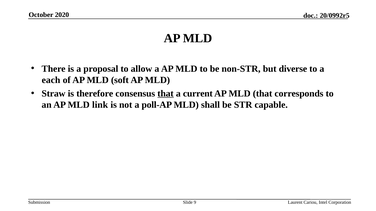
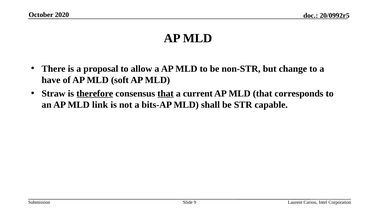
diverse: diverse -> change
each: each -> have
therefore underline: none -> present
poll-AP: poll-AP -> bits-AP
